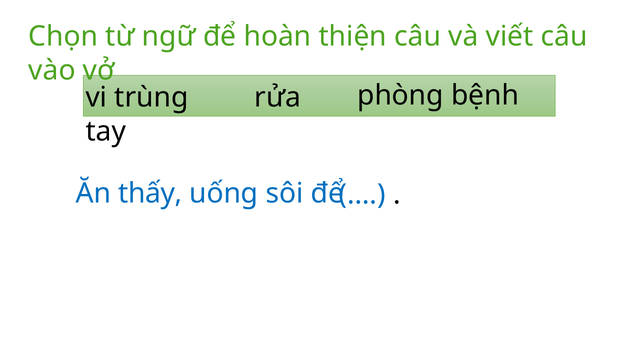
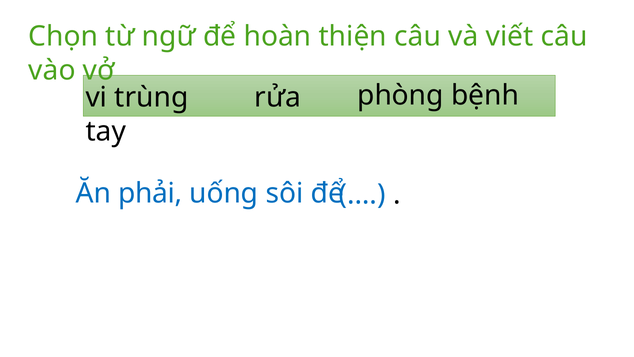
thấy: thấy -> phải
